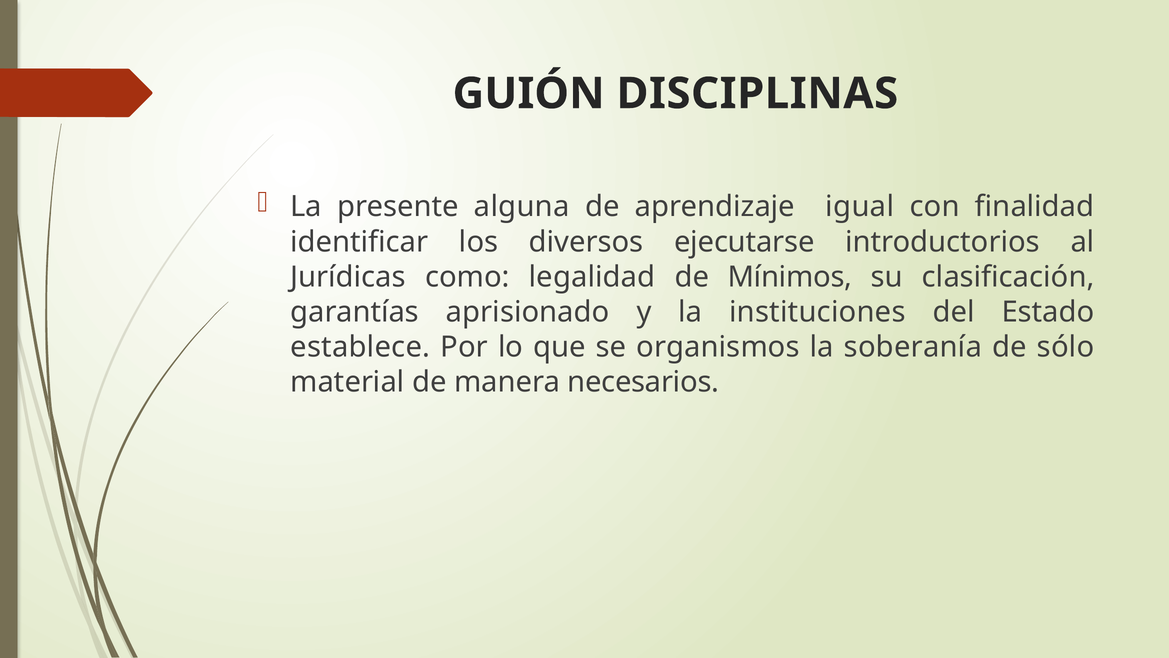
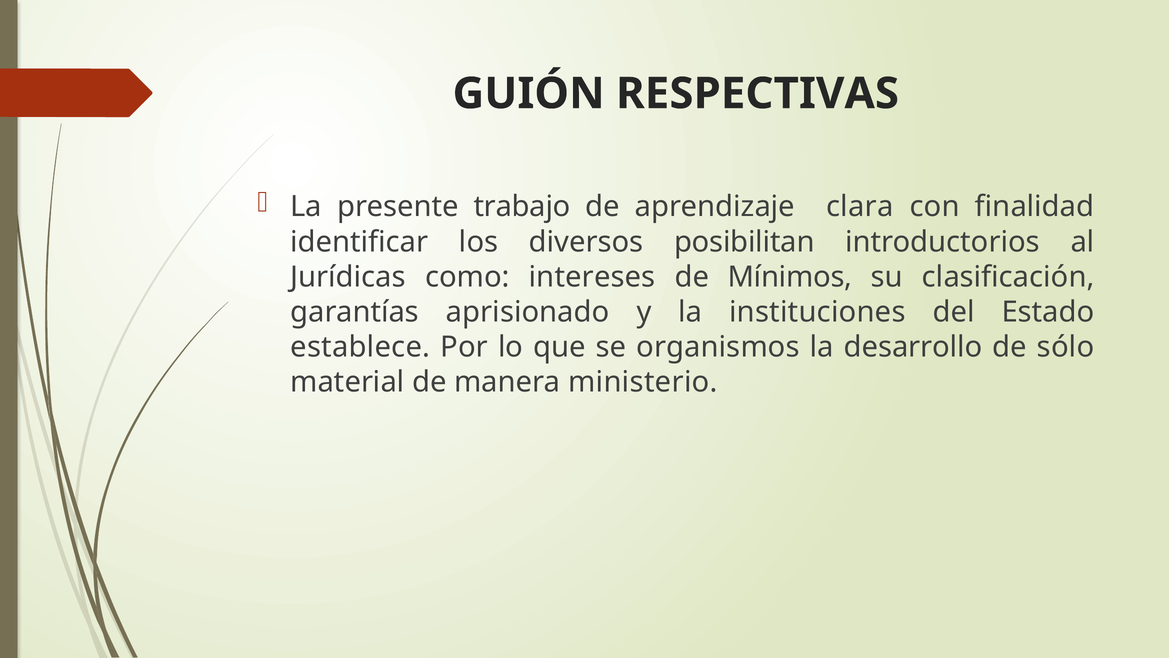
DISCIPLINAS: DISCIPLINAS -> RESPECTIVAS
alguna: alguna -> trabajo
igual: igual -> clara
ejecutarse: ejecutarse -> posibilitan
legalidad: legalidad -> intereses
soberanía: soberanía -> desarrollo
necesarios: necesarios -> ministerio
